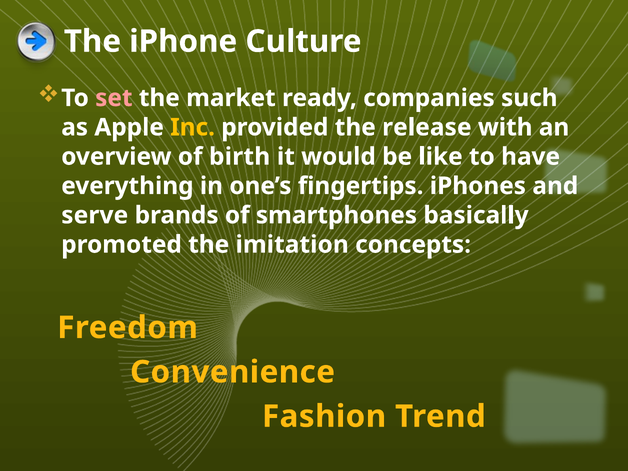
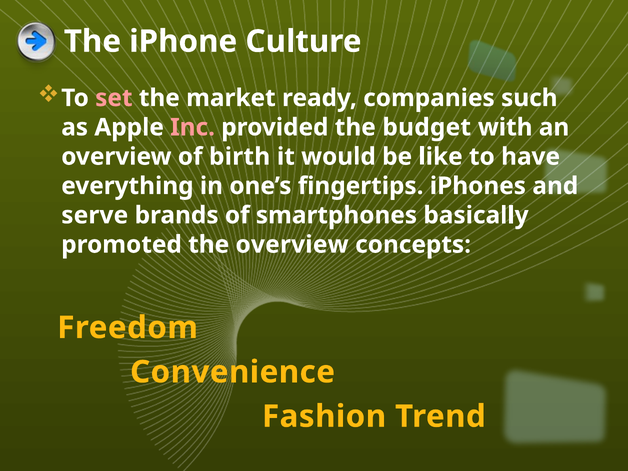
Inc colour: yellow -> pink
release: release -> budget
the imitation: imitation -> overview
